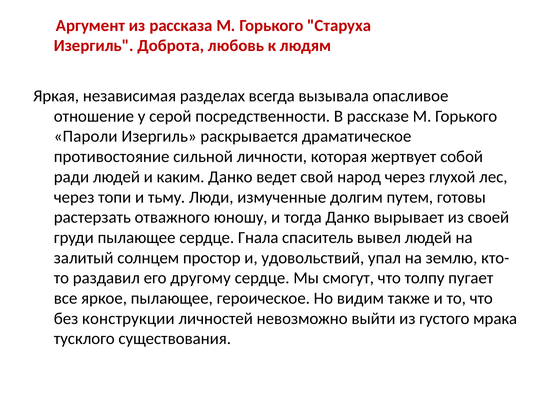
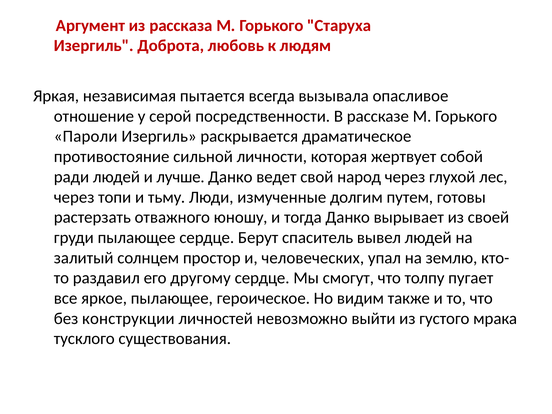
разделах: разделах -> пытается
каким: каким -> лучше
Гнала: Гнала -> Берут
удовольствий: удовольствий -> человеческих
